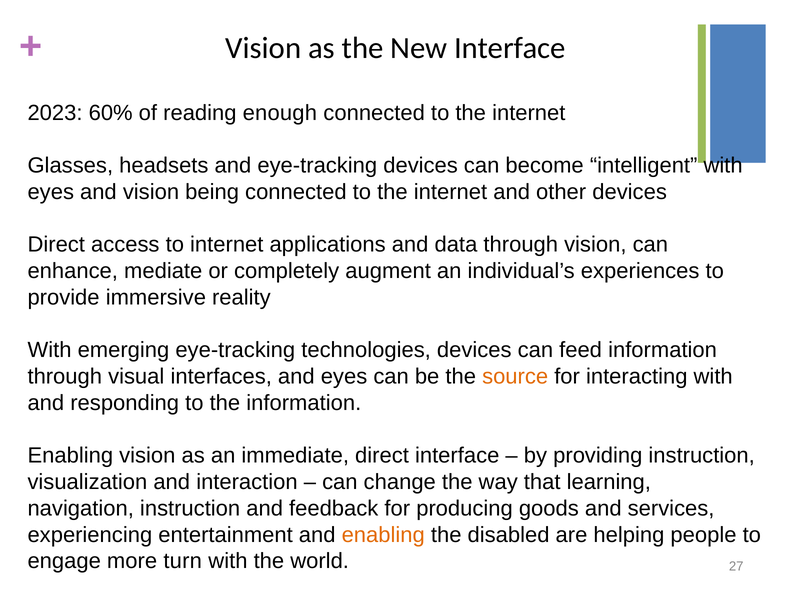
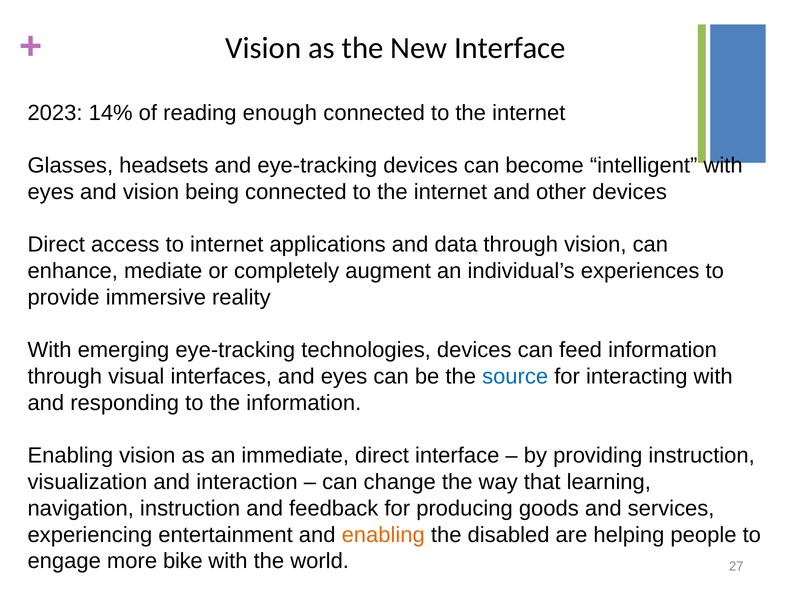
60%: 60% -> 14%
source colour: orange -> blue
turn: turn -> bike
